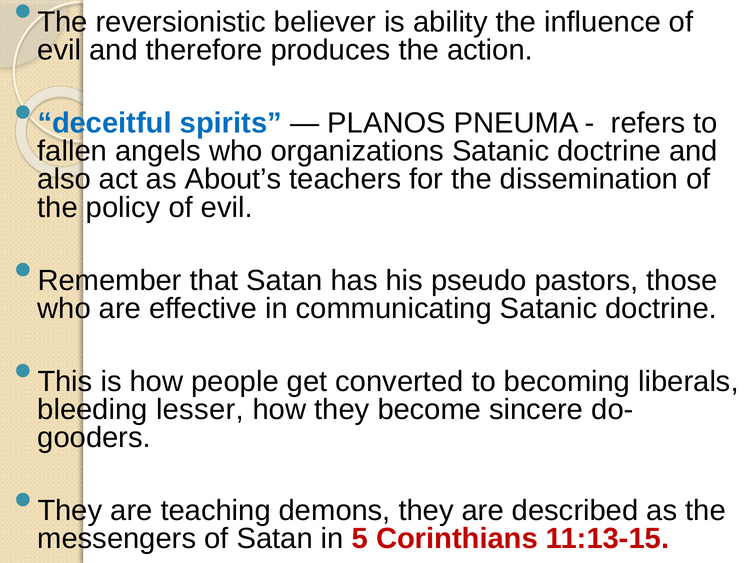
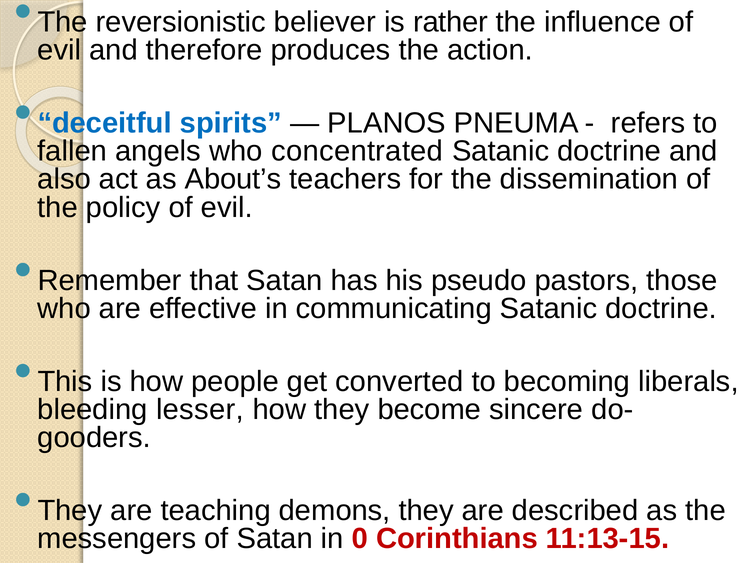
ability: ability -> rather
organizations: organizations -> concentrated
5: 5 -> 0
